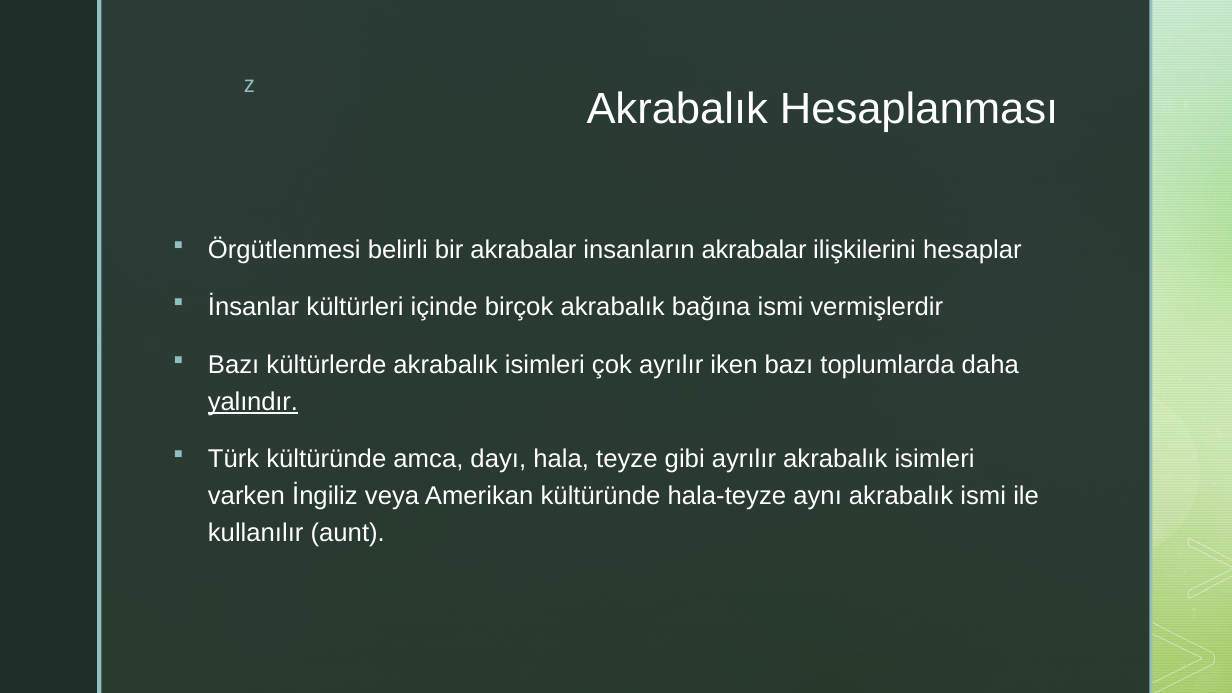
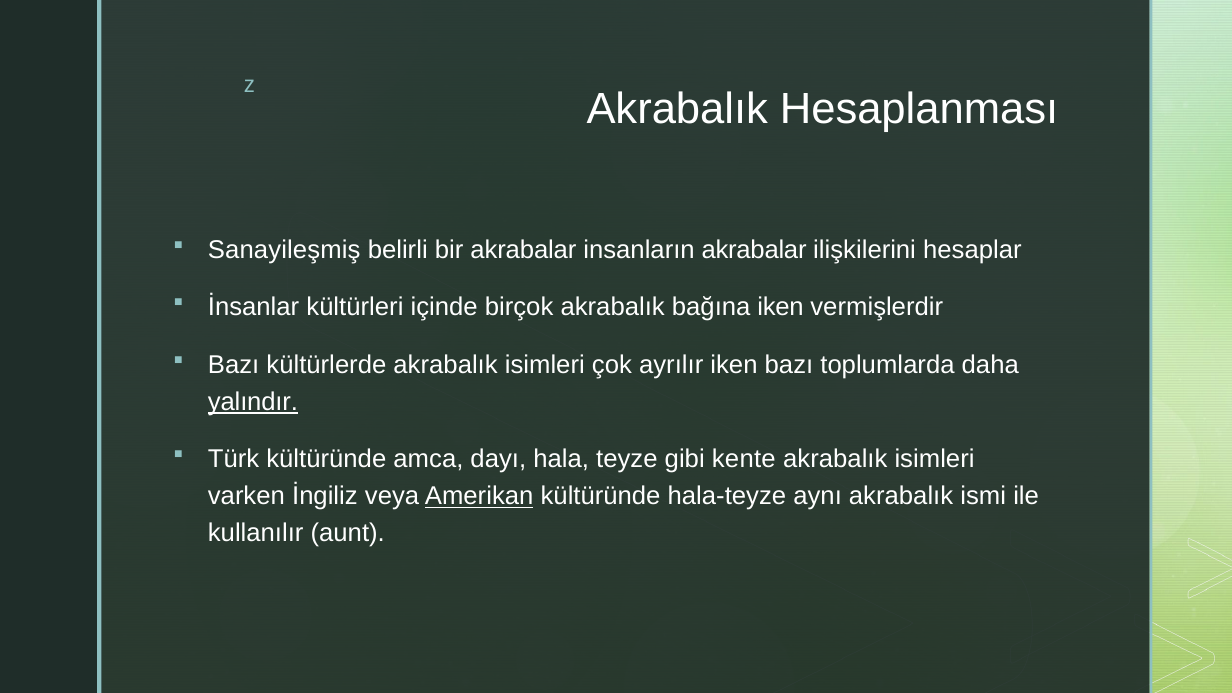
Örgütlenmesi: Örgütlenmesi -> Sanayileşmiş
bağına ismi: ismi -> iken
gibi ayrılır: ayrılır -> kente
Amerikan underline: none -> present
